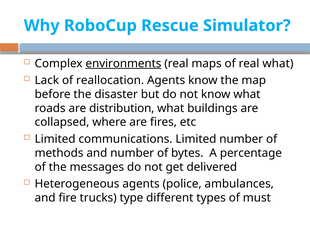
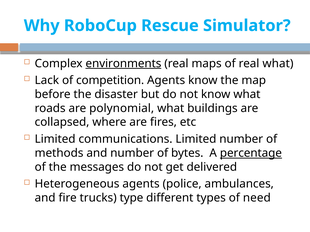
reallocation: reallocation -> competition
distribution: distribution -> polynomial
percentage underline: none -> present
must: must -> need
